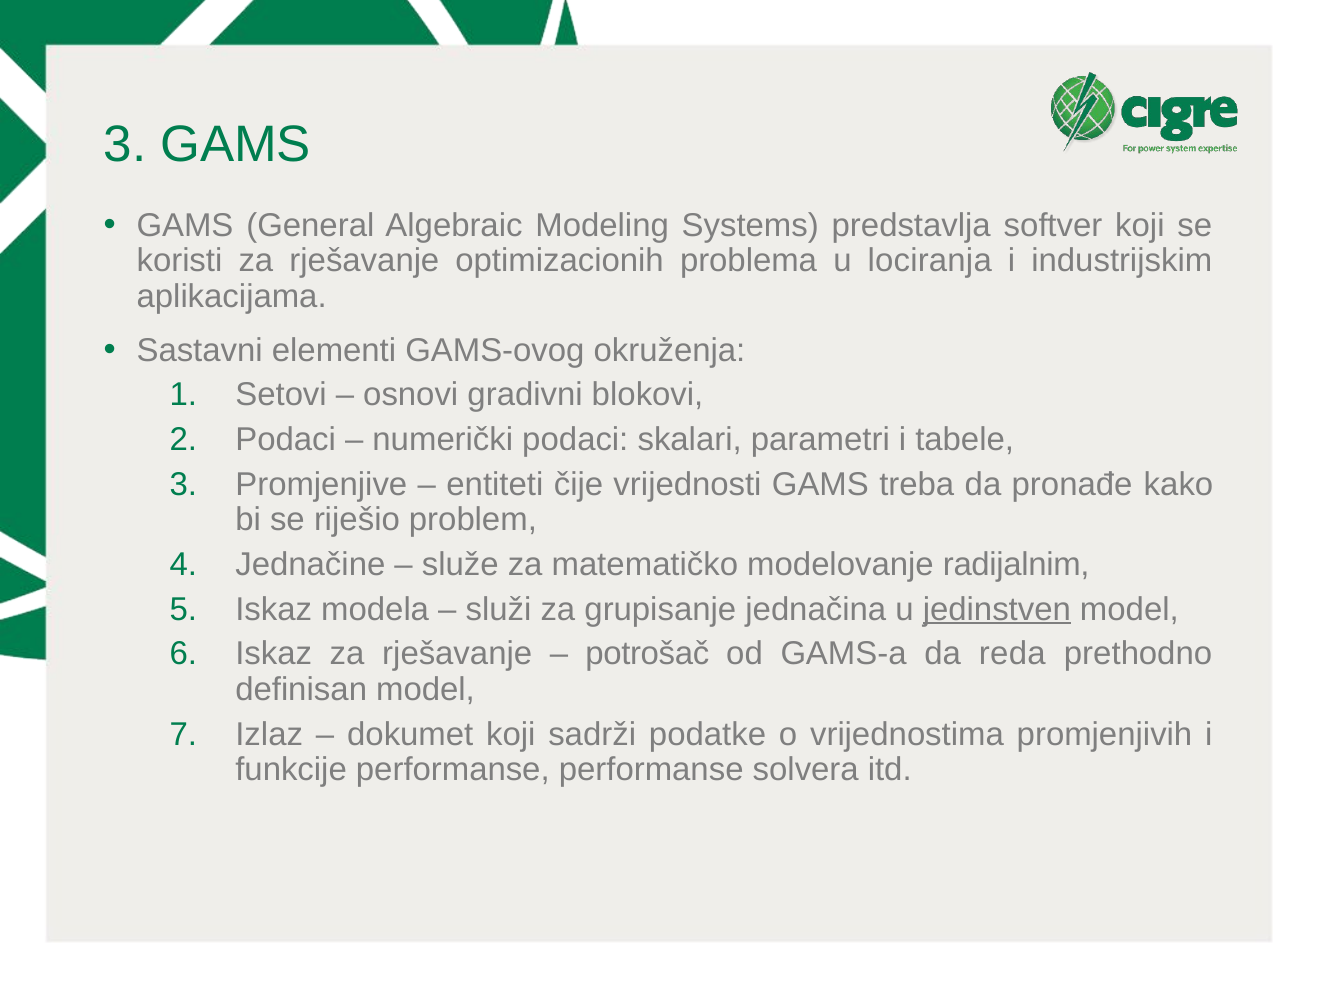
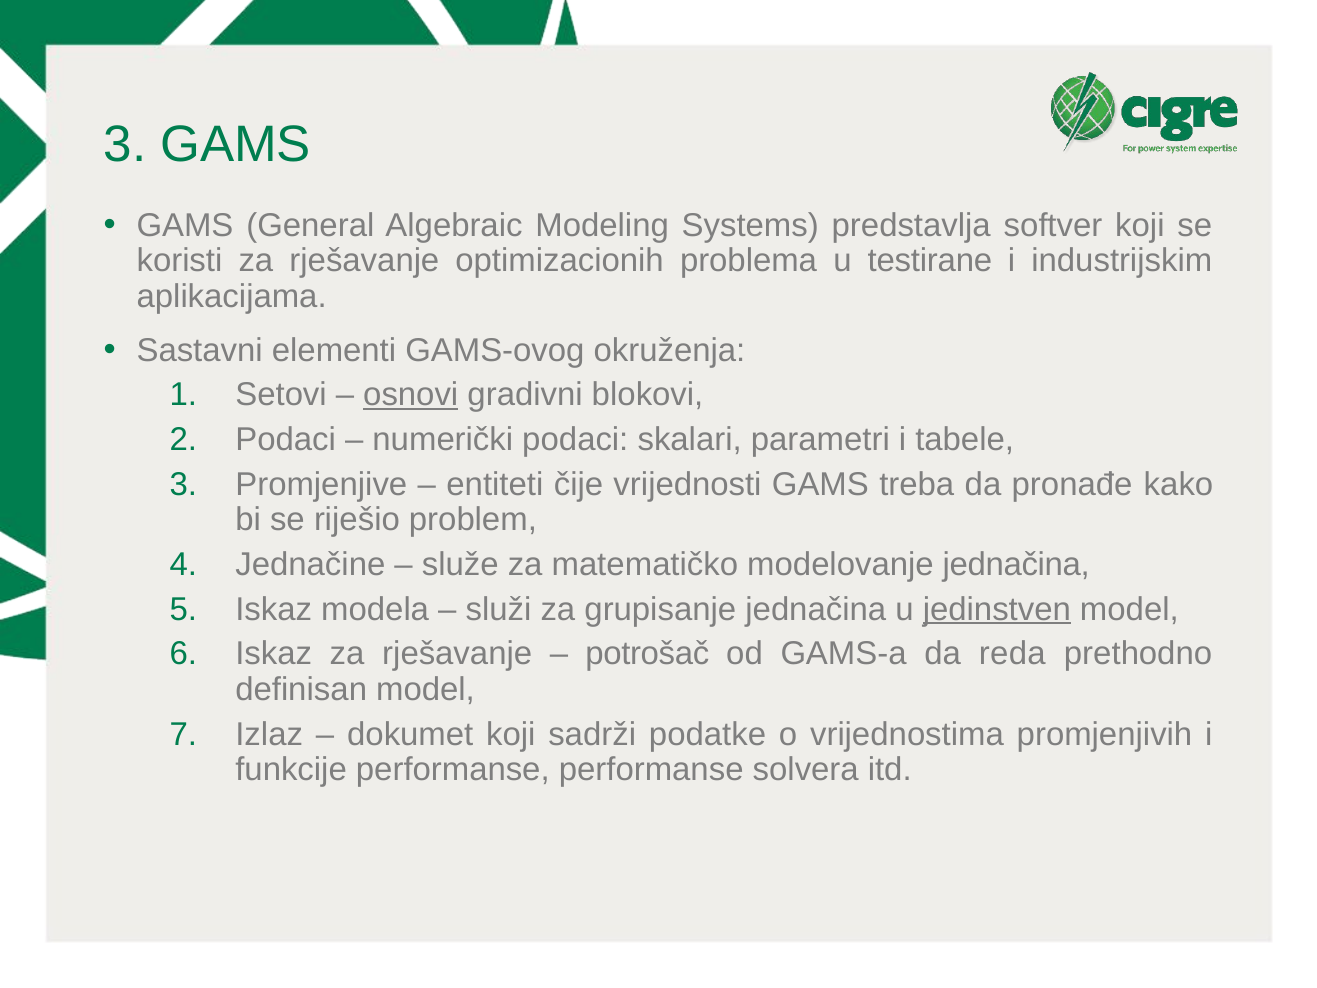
lociranja: lociranja -> testirane
osnovi underline: none -> present
modelovanje radijalnim: radijalnim -> jednačina
